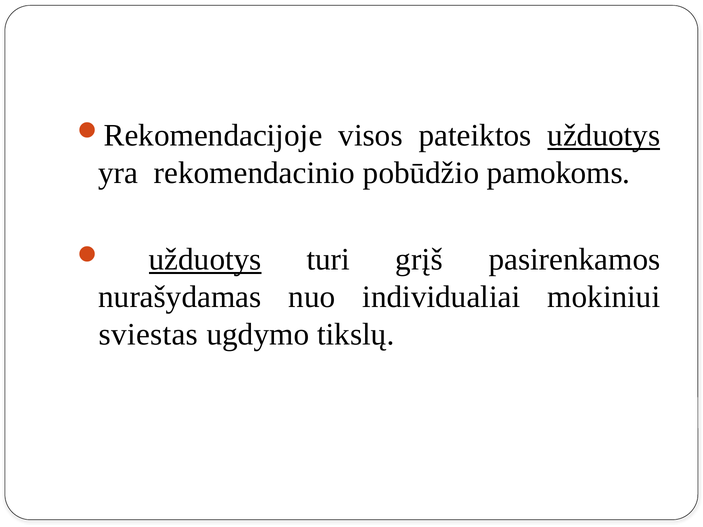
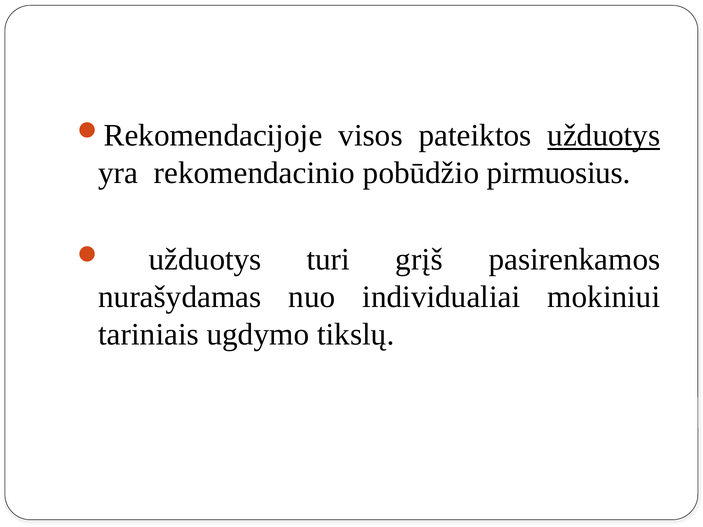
pamokoms: pamokoms -> pirmuosius
užduotys at (205, 260) underline: present -> none
sviestas: sviestas -> tariniais
